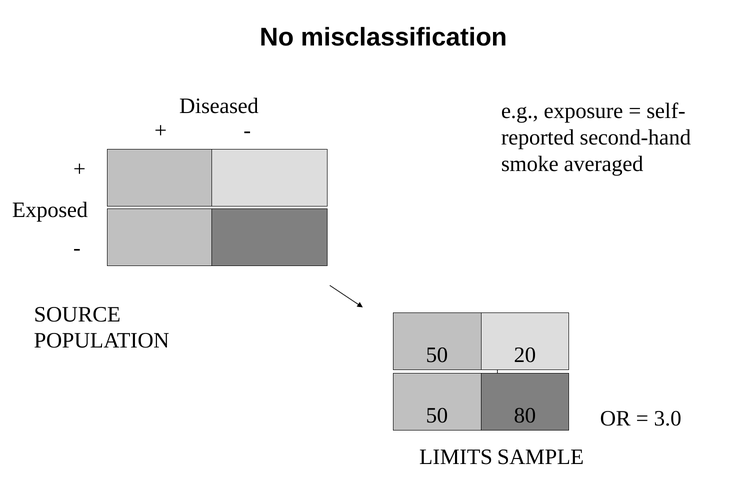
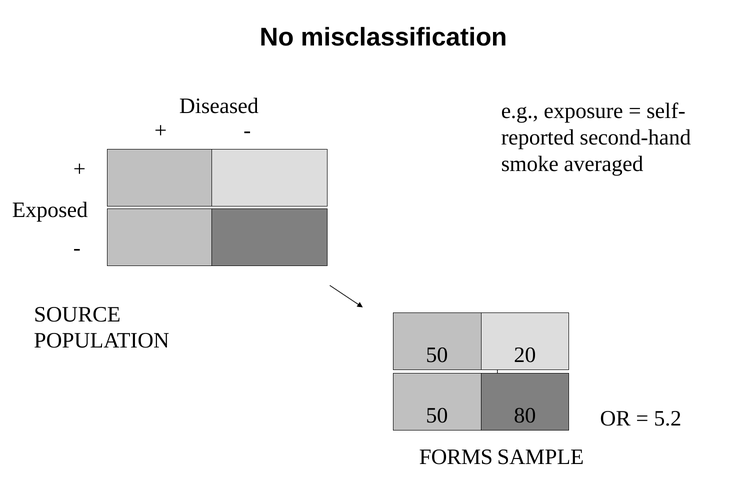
3.0: 3.0 -> 5.2
LIMITS: LIMITS -> FORMS
